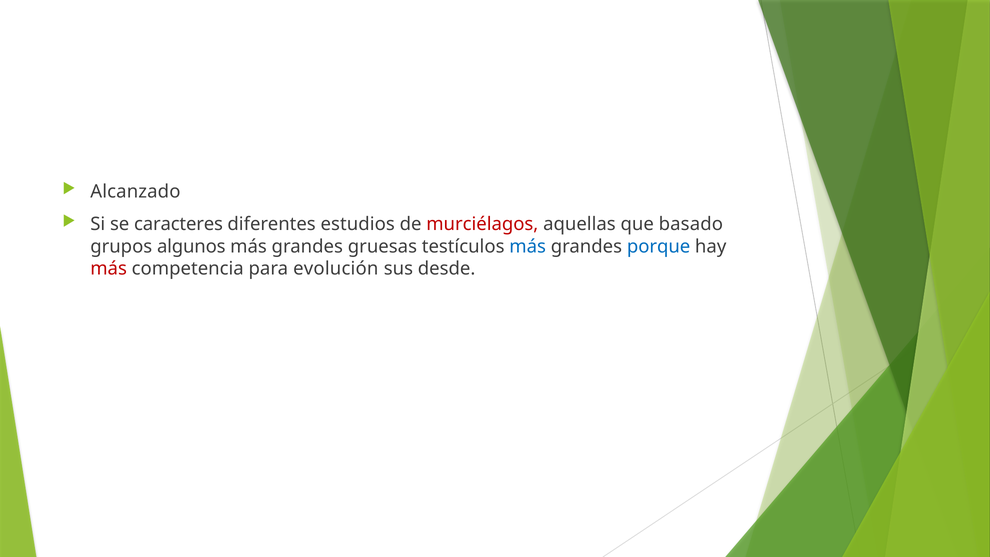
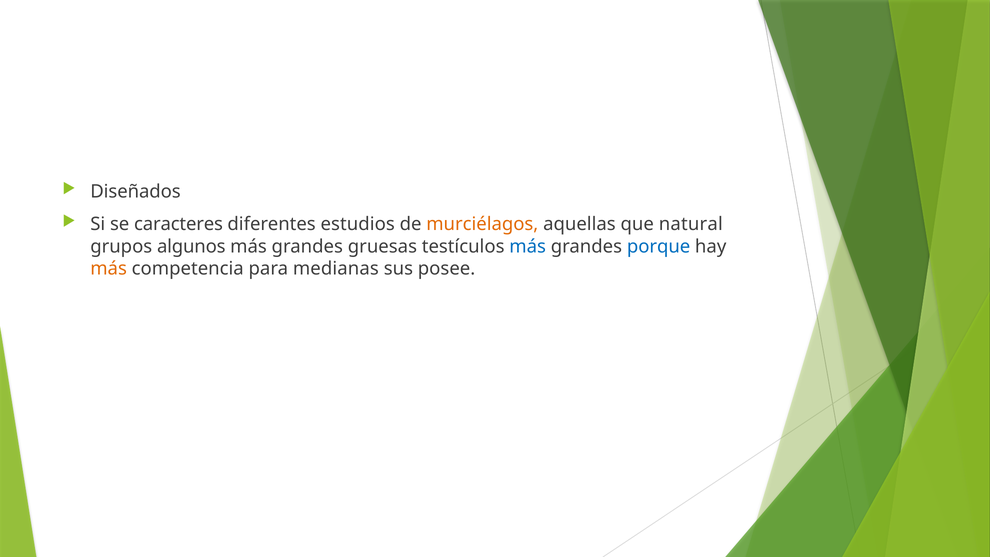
Alcanzado: Alcanzado -> Diseñados
murciélagos colour: red -> orange
basado: basado -> natural
más at (109, 269) colour: red -> orange
evolución: evolución -> medianas
desde: desde -> posee
